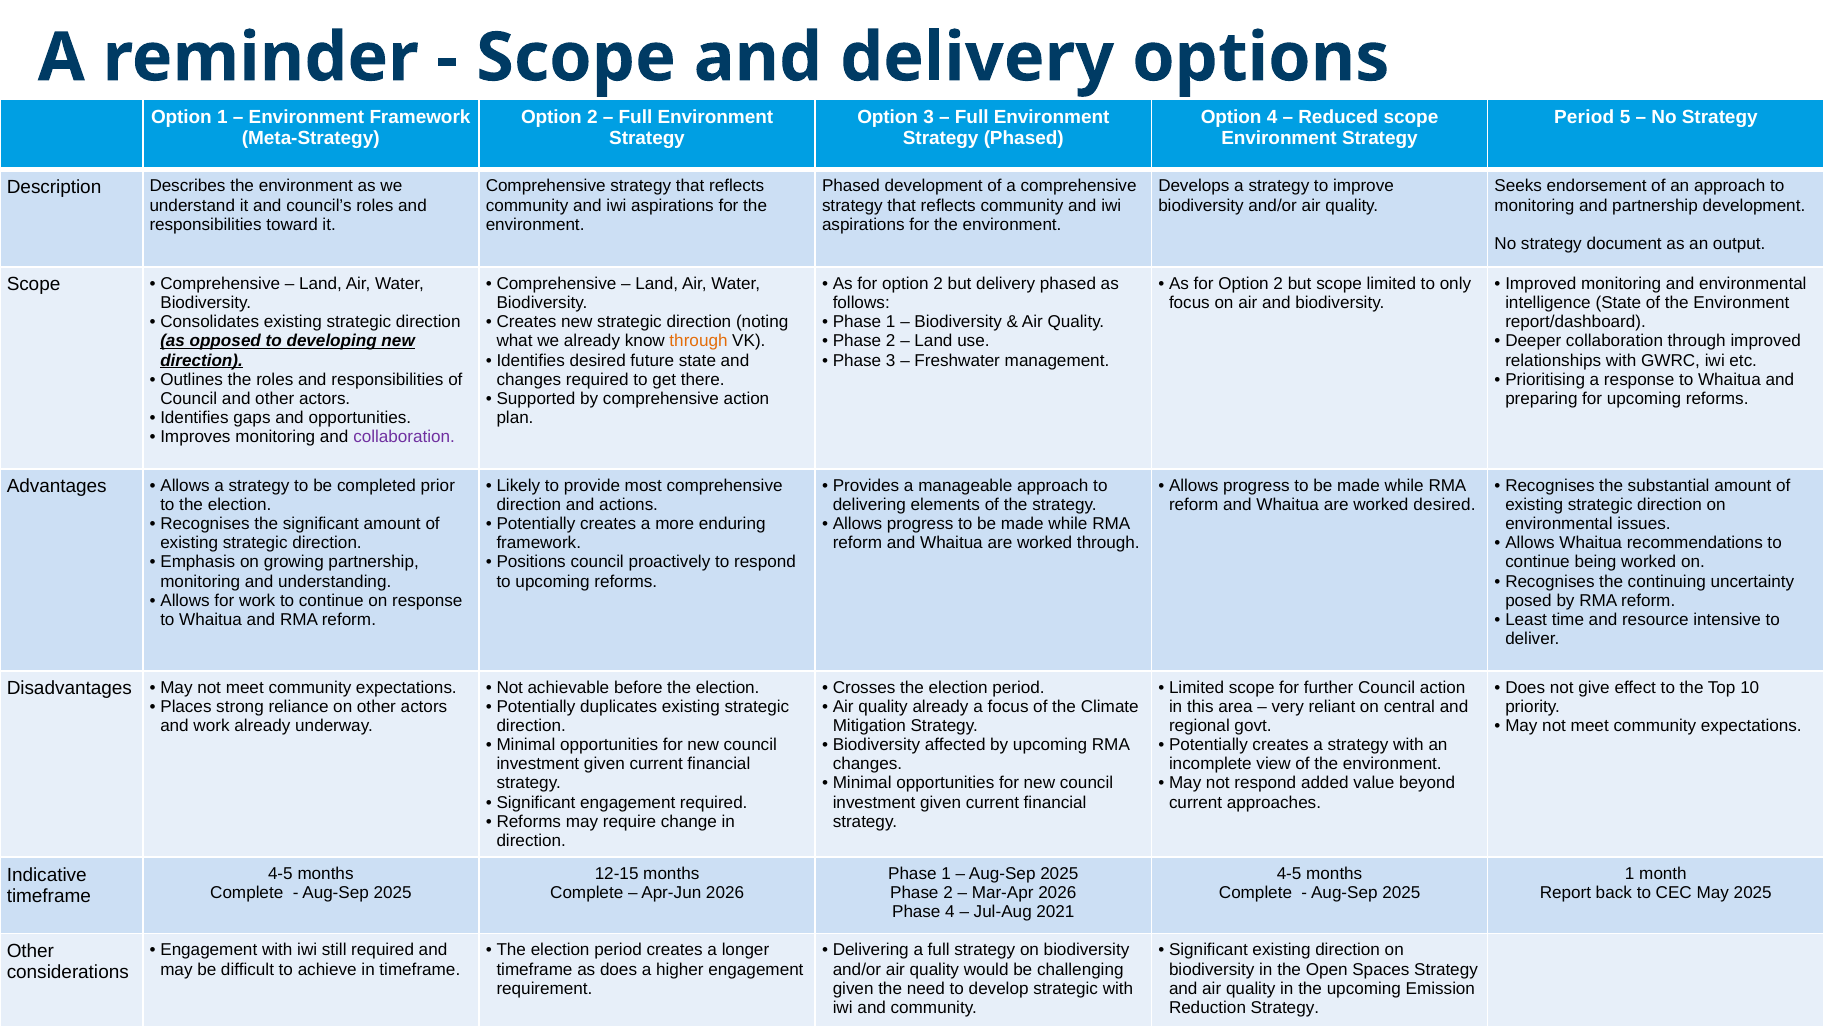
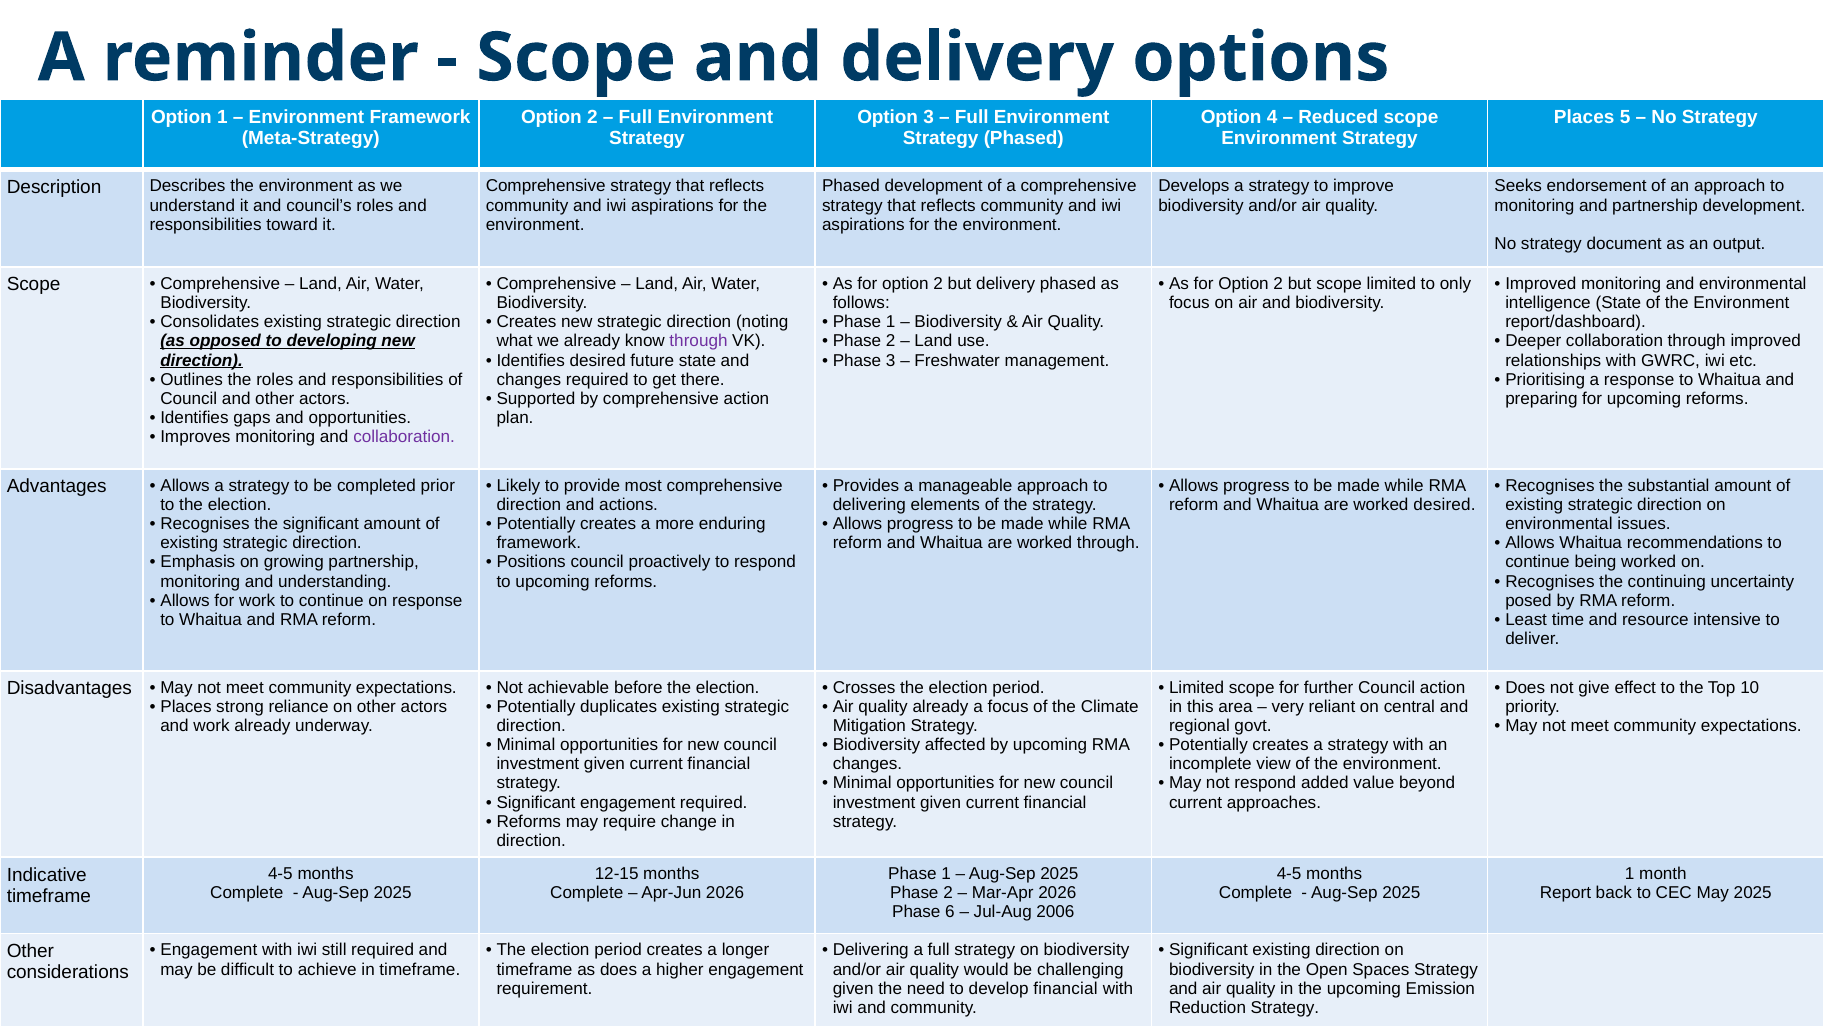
Period at (1584, 117): Period -> Places
through at (699, 341) colour: orange -> purple
Phase 4: 4 -> 6
2021: 2021 -> 2006
develop strategic: strategic -> financial
